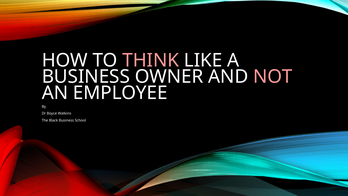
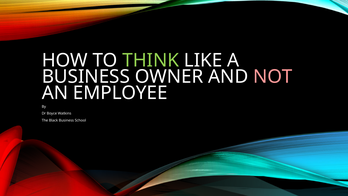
THINK colour: pink -> light green
